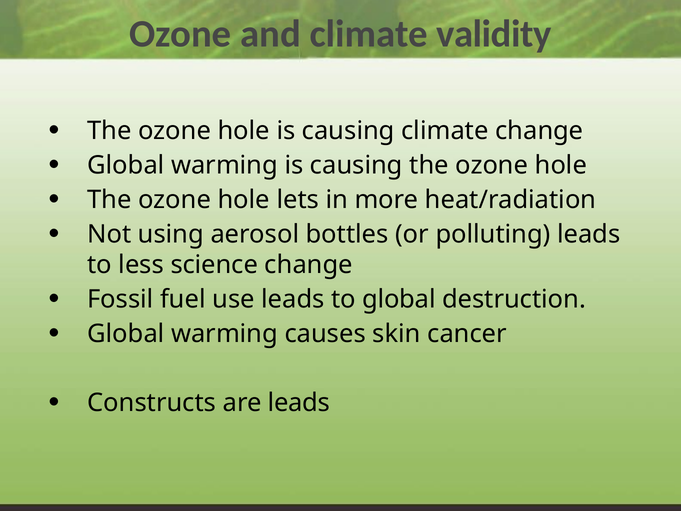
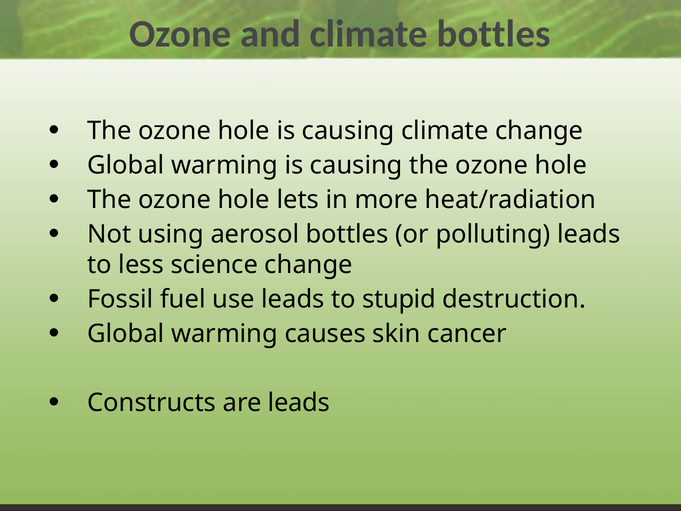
climate validity: validity -> bottles
to global: global -> stupid
